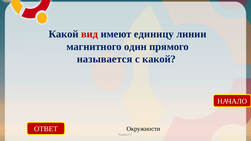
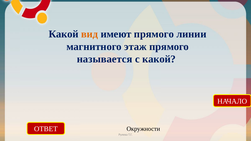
вид colour: red -> orange
имеют единицу: единицу -> прямого
один: один -> этаж
